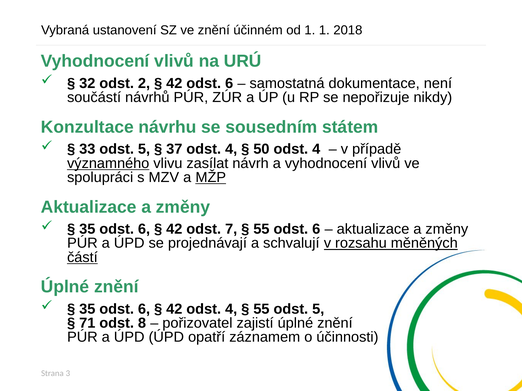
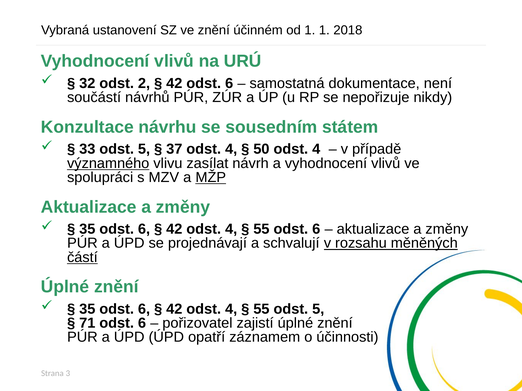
7 at (231, 229): 7 -> 4
71 odst 8: 8 -> 6
